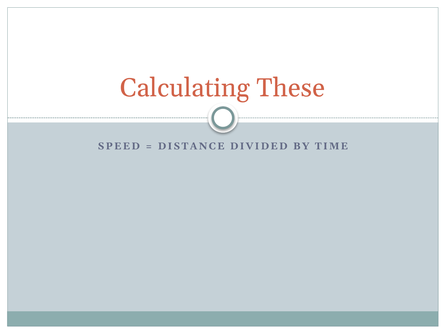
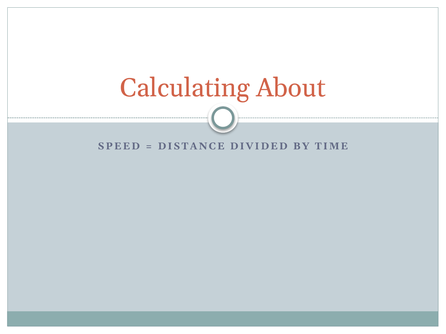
These: These -> About
